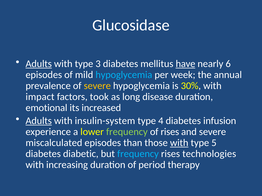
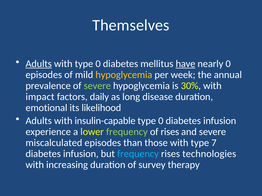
Glucosidase: Glucosidase -> Themselves
with type 3: 3 -> 0
nearly 6: 6 -> 0
hypoglycemia at (124, 75) colour: light blue -> yellow
severe at (97, 86) colour: yellow -> light green
took: took -> daily
increased: increased -> likelihood
Adults at (39, 121) underline: present -> none
insulin-system: insulin-system -> insulin-capable
4 at (161, 121): 4 -> 0
with at (179, 143) underline: present -> none
5: 5 -> 7
diabetic at (81, 154): diabetic -> infusion
period: period -> survey
